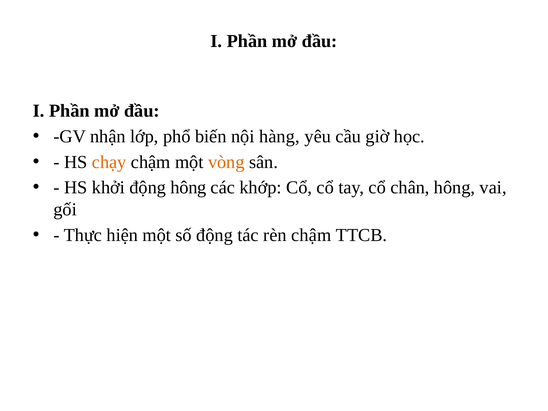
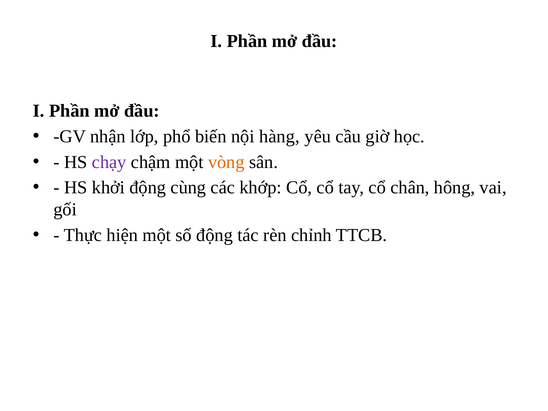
chạy colour: orange -> purple
động hông: hông -> cùng
rèn chậm: chậm -> chỉnh
